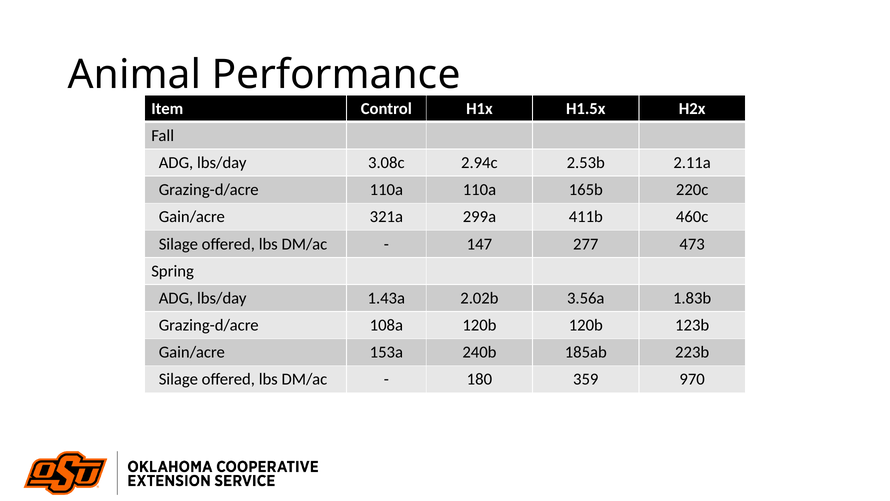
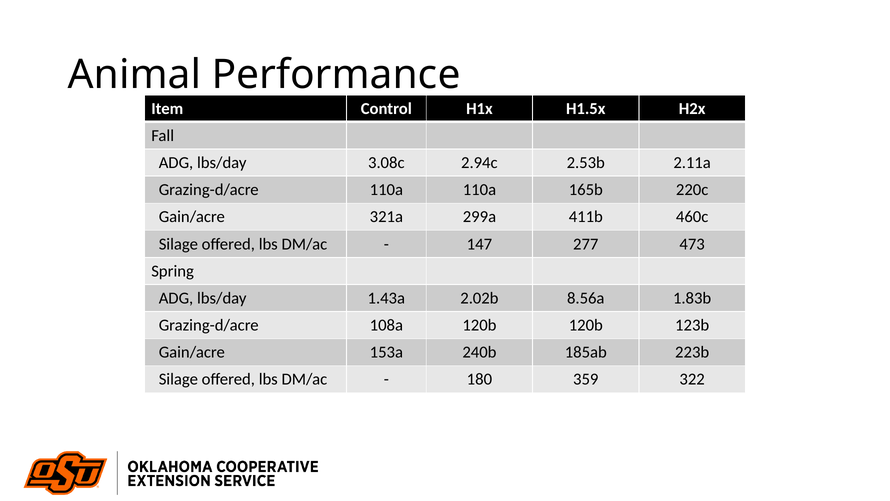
3.56a: 3.56a -> 8.56a
970: 970 -> 322
